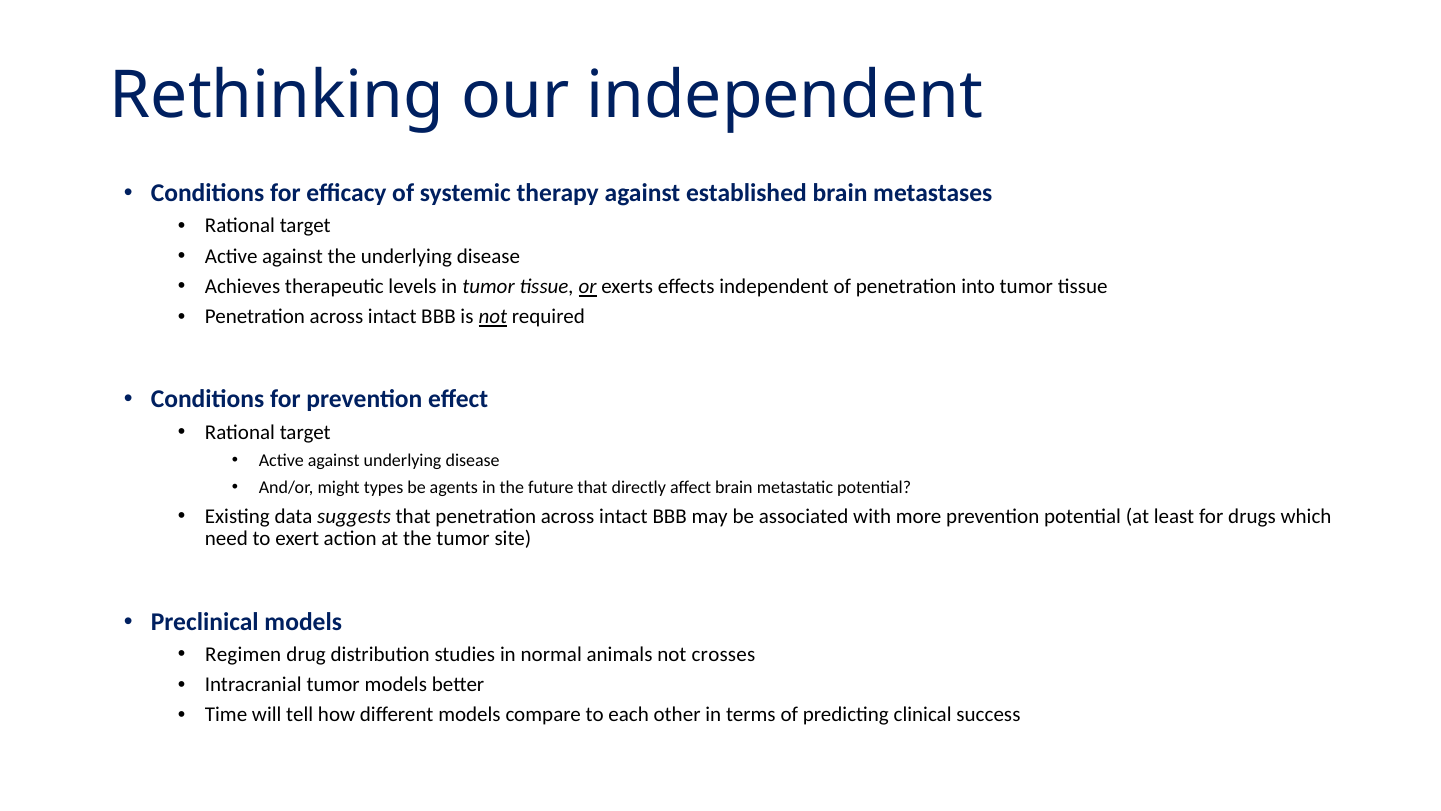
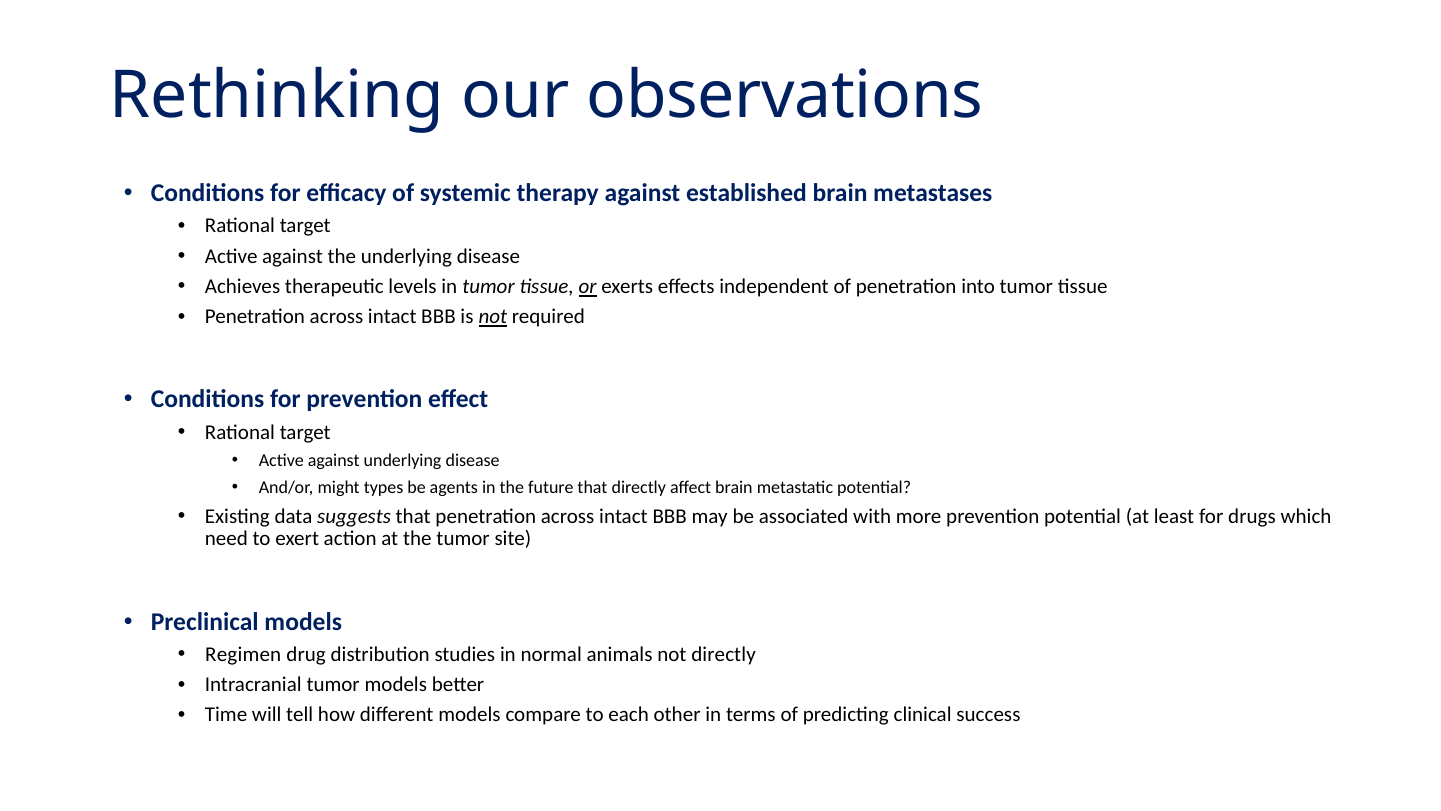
our independent: independent -> observations
not crosses: crosses -> directly
